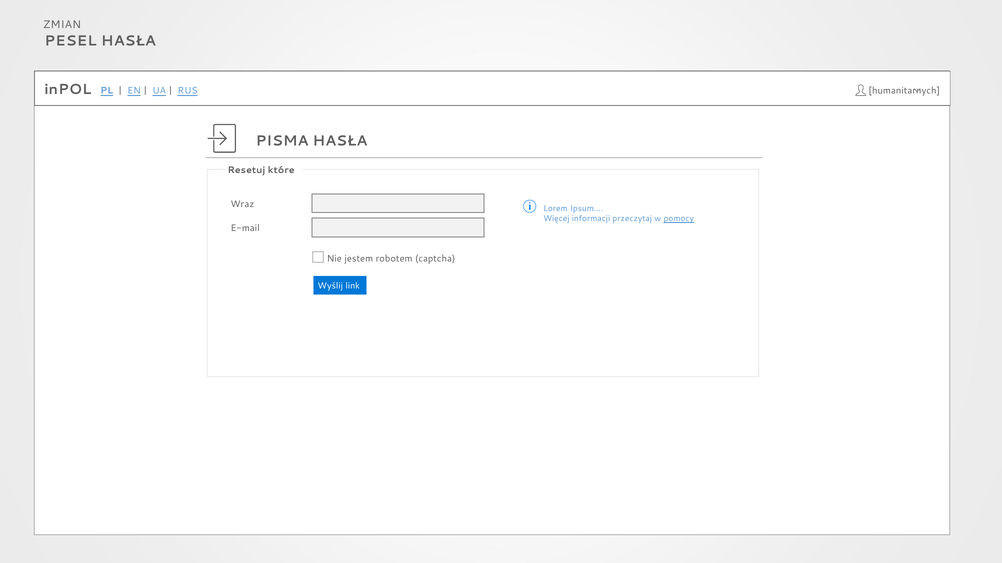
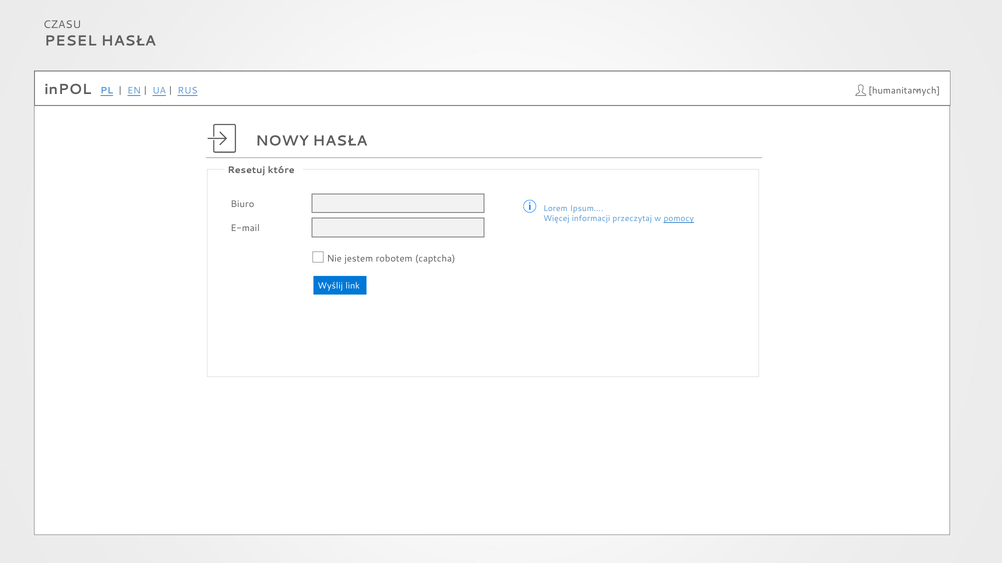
ZMIAN: ZMIAN -> CZASU
PISMA: PISMA -> NOWY
Wraz: Wraz -> Biuro
